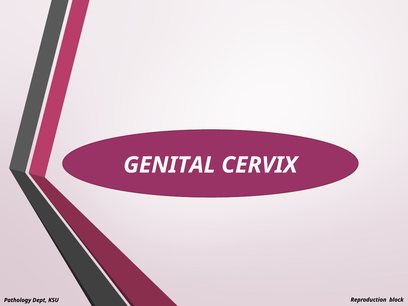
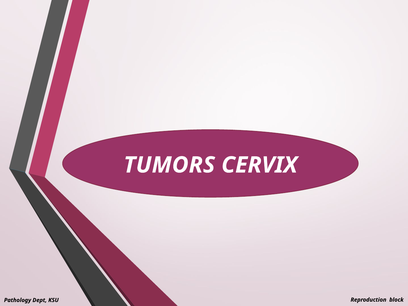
GENITAL: GENITAL -> TUMORS
